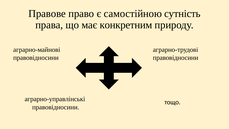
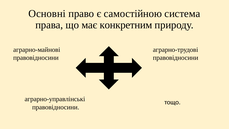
Правове: Правове -> Основні
сутність: сутність -> система
